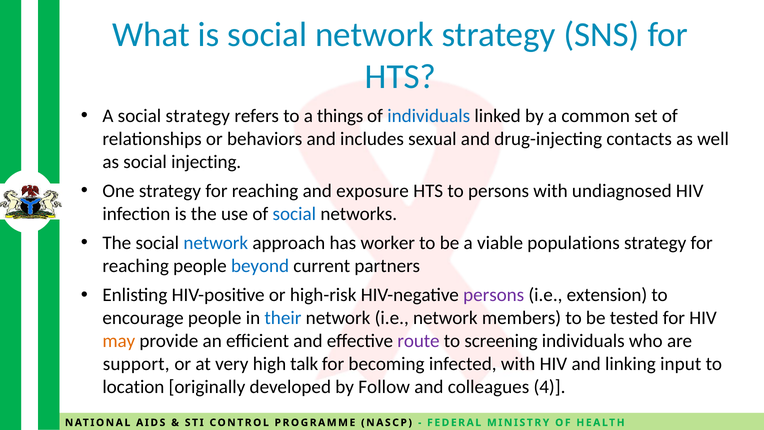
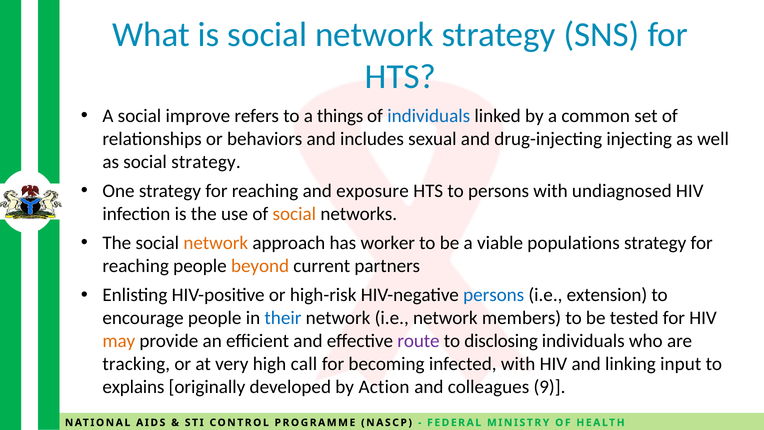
social strategy: strategy -> improve
contacts: contacts -> injecting
social injecting: injecting -> strategy
social at (294, 214) colour: blue -> orange
network at (216, 243) colour: blue -> orange
beyond colour: blue -> orange
persons at (494, 295) colour: purple -> blue
screening: screening -> disclosing
support: support -> tracking
talk: talk -> call
location: location -> explains
Follow: Follow -> Action
4: 4 -> 9
